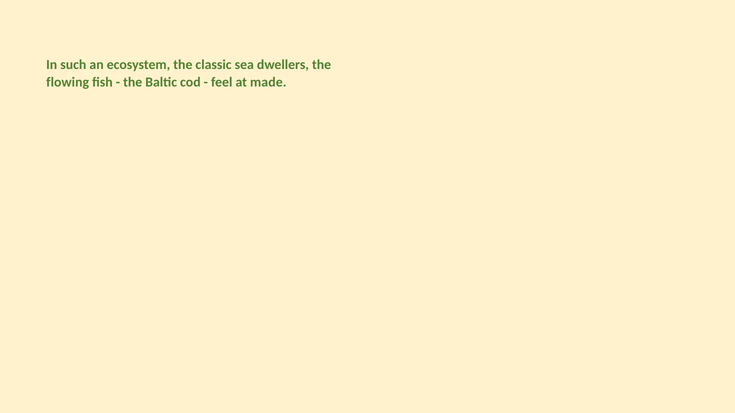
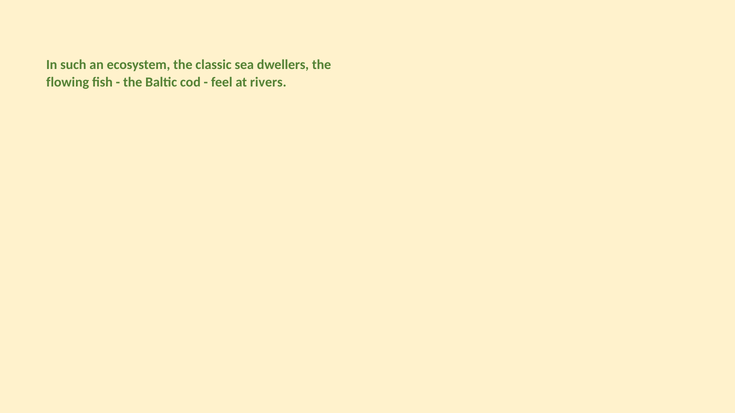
made: made -> rivers
